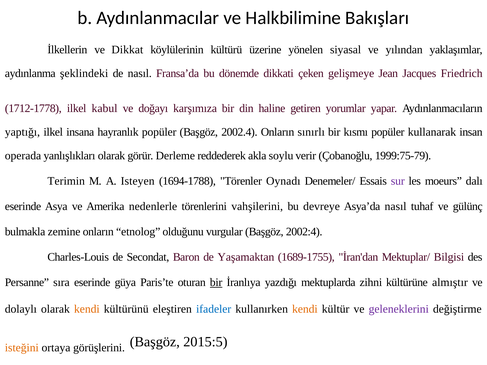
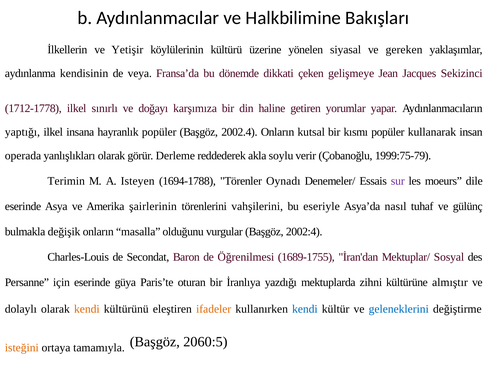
Dikkat: Dikkat -> Yetişir
yılından: yılından -> gereken
şeklindeki: şeklindeki -> kendisinin
de nasıl: nasıl -> veya
Friedrich: Friedrich -> Sekizinci
kabul: kabul -> sınırlı
sınırlı: sınırlı -> kutsal
dalı: dalı -> dile
nedenlerle: nedenlerle -> şairlerinin
devreye: devreye -> eseriyle
zemine: zemine -> değişik
etnolog: etnolog -> masalla
Yaşamaktan: Yaşamaktan -> Öğrenilmesi
Bilgisi: Bilgisi -> Sosyal
sıra: sıra -> için
bir at (216, 283) underline: present -> none
ifadeler colour: blue -> orange
kendi at (305, 309) colour: orange -> blue
geleneklerini colour: purple -> blue
görüşlerini: görüşlerini -> tamamıyla
2015:5: 2015:5 -> 2060:5
